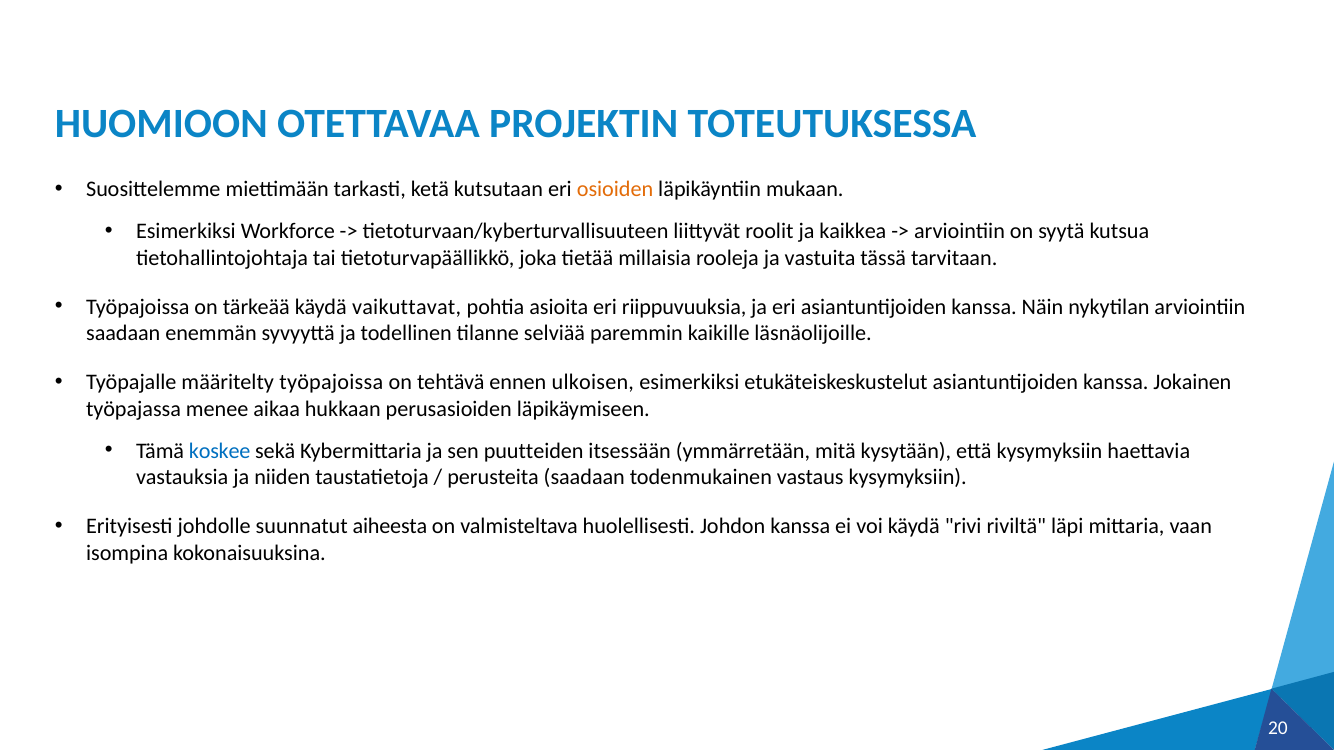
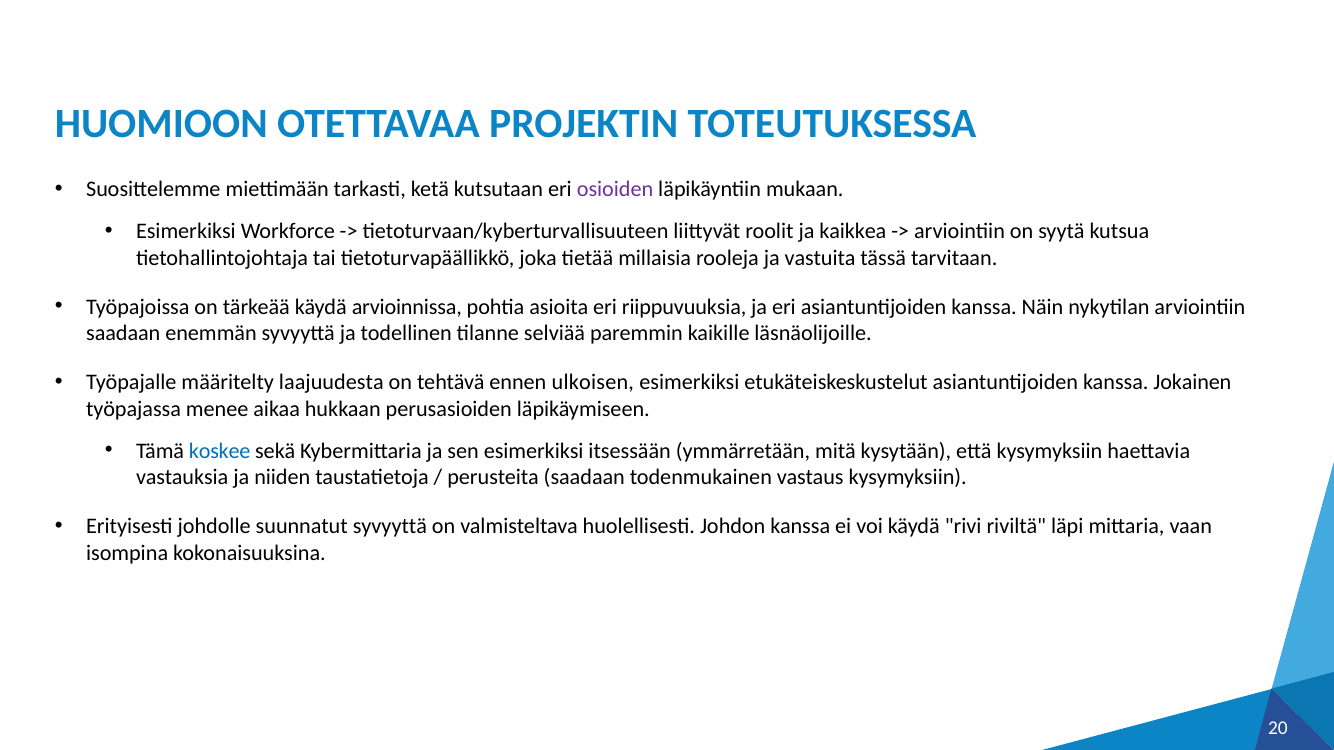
osioiden colour: orange -> purple
vaikuttavat: vaikuttavat -> arvioinnissa
määritelty työpajoissa: työpajoissa -> laajuudesta
sen puutteiden: puutteiden -> esimerkiksi
suunnatut aiheesta: aiheesta -> syvyyttä
